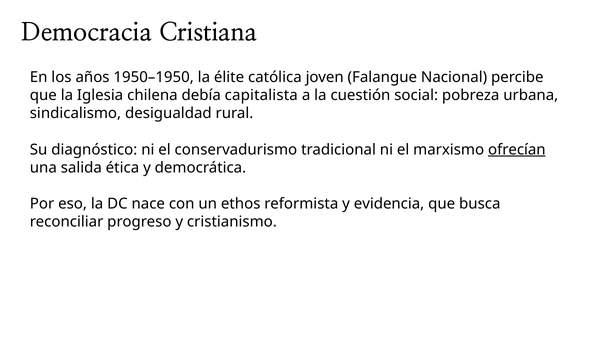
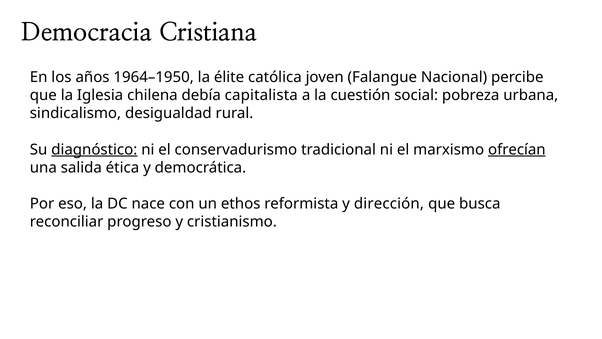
1950–1950: 1950–1950 -> 1964–1950
diagnóstico underline: none -> present
evidencia: evidencia -> dirección
